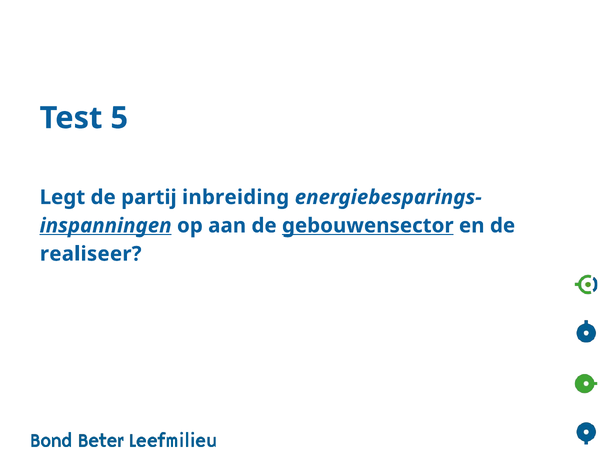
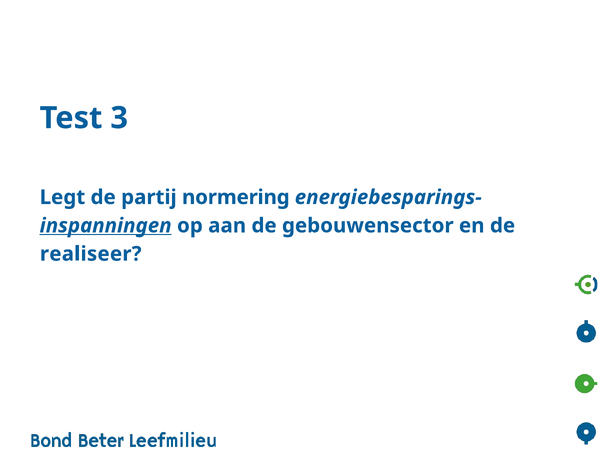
5: 5 -> 3
inbreiding: inbreiding -> normering
gebouwensector underline: present -> none
